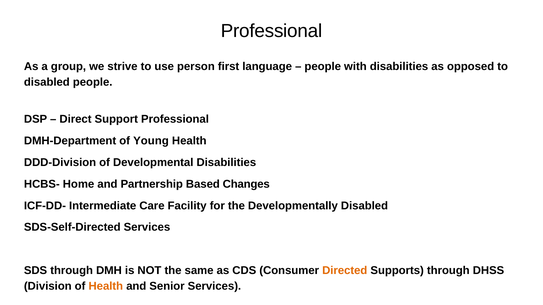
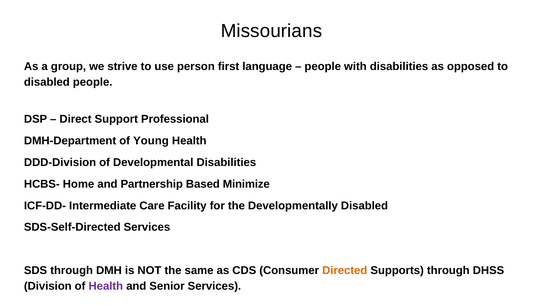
Professional at (272, 31): Professional -> Missourians
Changes: Changes -> Minimize
Health at (106, 286) colour: orange -> purple
